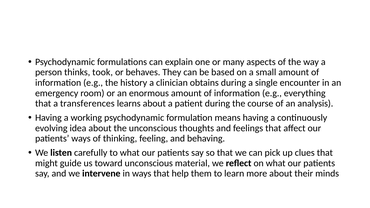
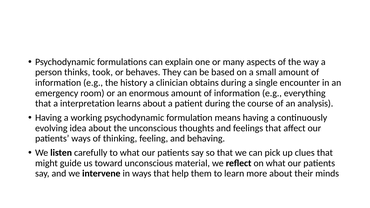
transferences: transferences -> interpretation
